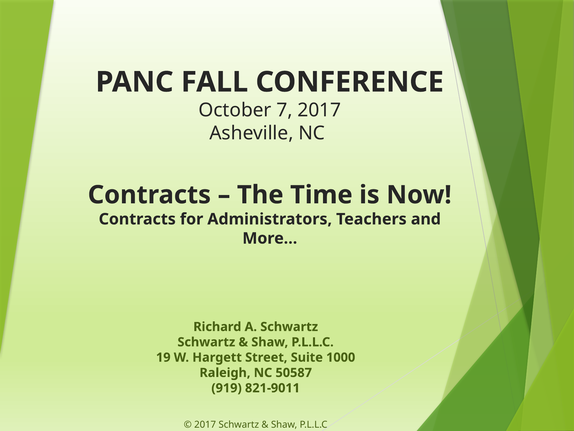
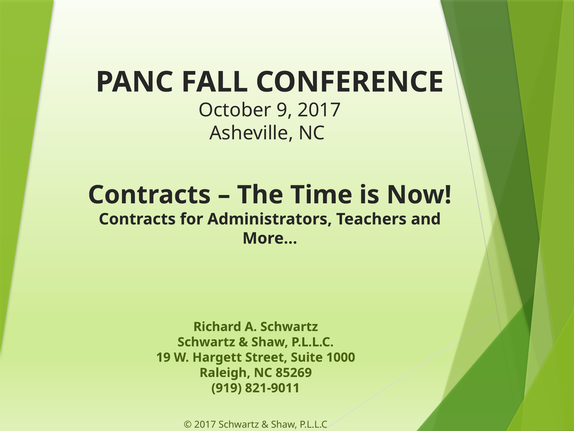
7: 7 -> 9
50587: 50587 -> 85269
